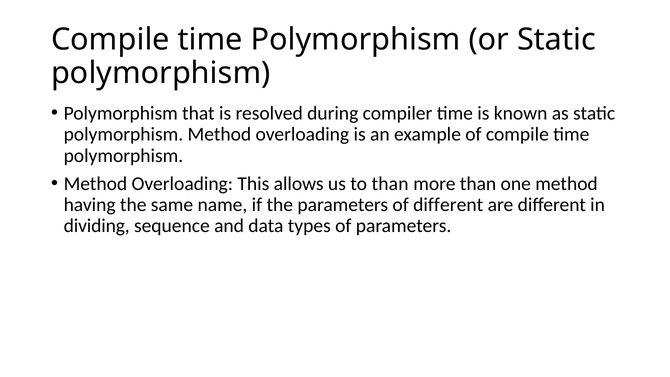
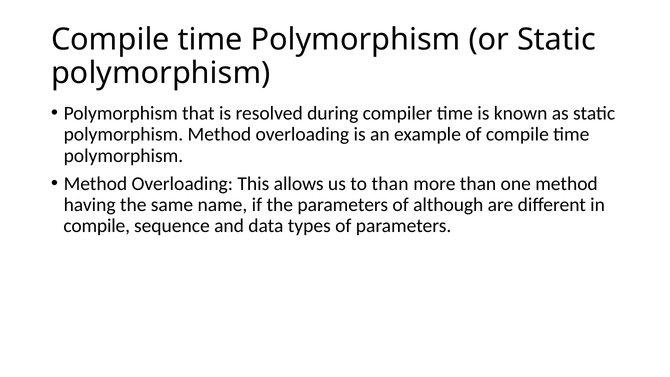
of different: different -> although
dividing at (97, 226): dividing -> compile
